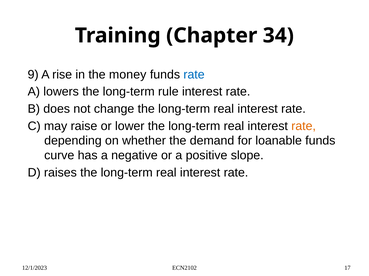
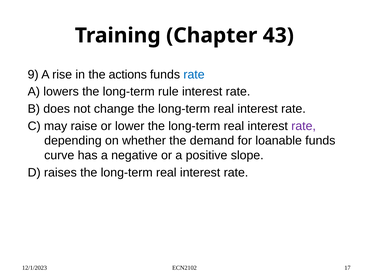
34: 34 -> 43
money: money -> actions
rate at (304, 126) colour: orange -> purple
